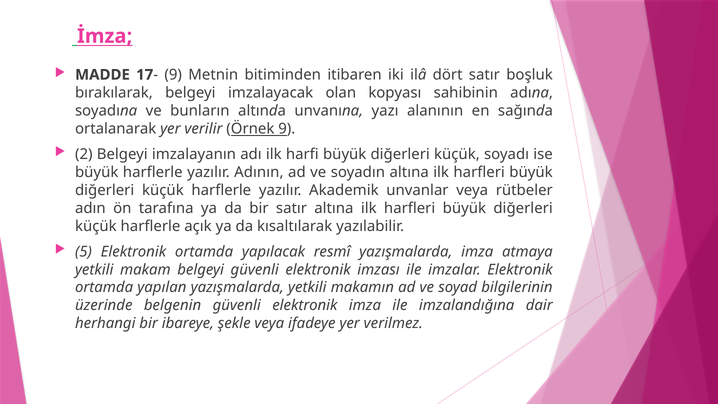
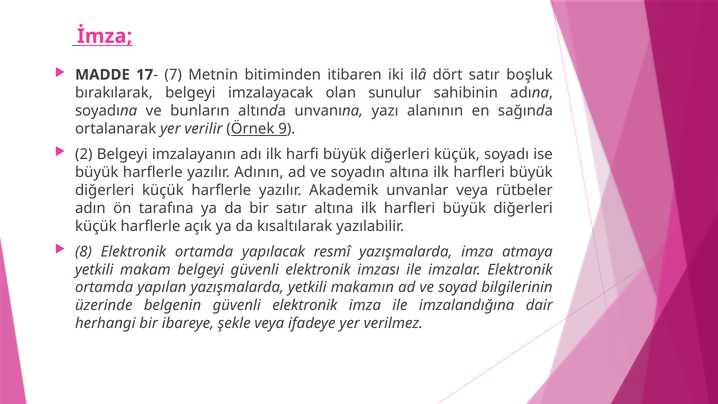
9 at (173, 75): 9 -> 7
kopyası: kopyası -> sunulur
5: 5 -> 8
